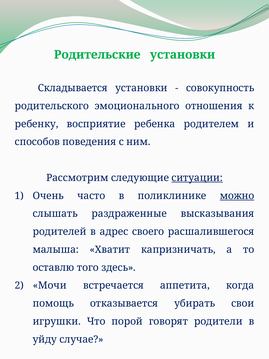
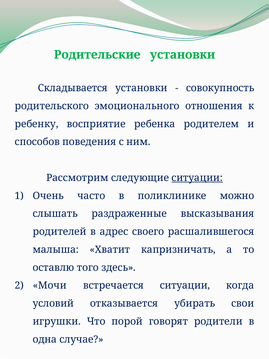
можно underline: present -> none
встречается аппетита: аппетита -> ситуации
помощь: помощь -> условий
уйду: уйду -> одна
